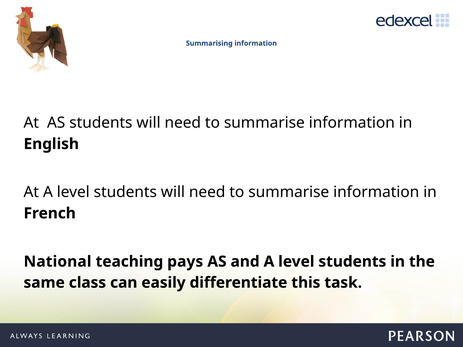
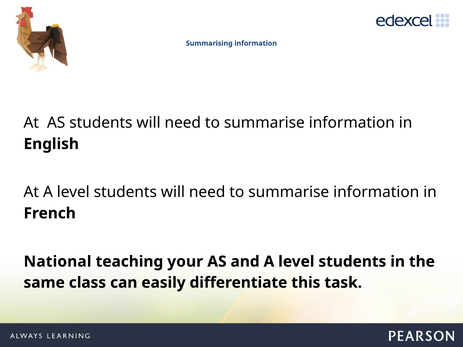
pays: pays -> your
